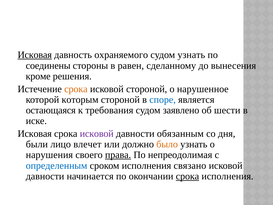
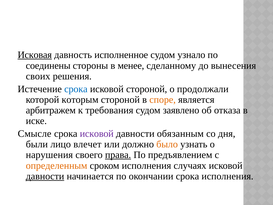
охраняемого: охраняемого -> исполненное
судом узнать: узнать -> узнало
равен: равен -> менее
кроме: кроме -> своих
срока at (76, 89) colour: orange -> blue
нарушенное: нарушенное -> продолжали
споре colour: blue -> orange
остающаяся: остающаяся -> арбитражем
шести: шести -> отказа
Исковая at (35, 133): Исковая -> Смысле
непреодолимая: непреодолимая -> предъявлением
определенным colour: blue -> orange
связано: связано -> случаях
давности at (45, 176) underline: none -> present
срока at (187, 176) underline: present -> none
